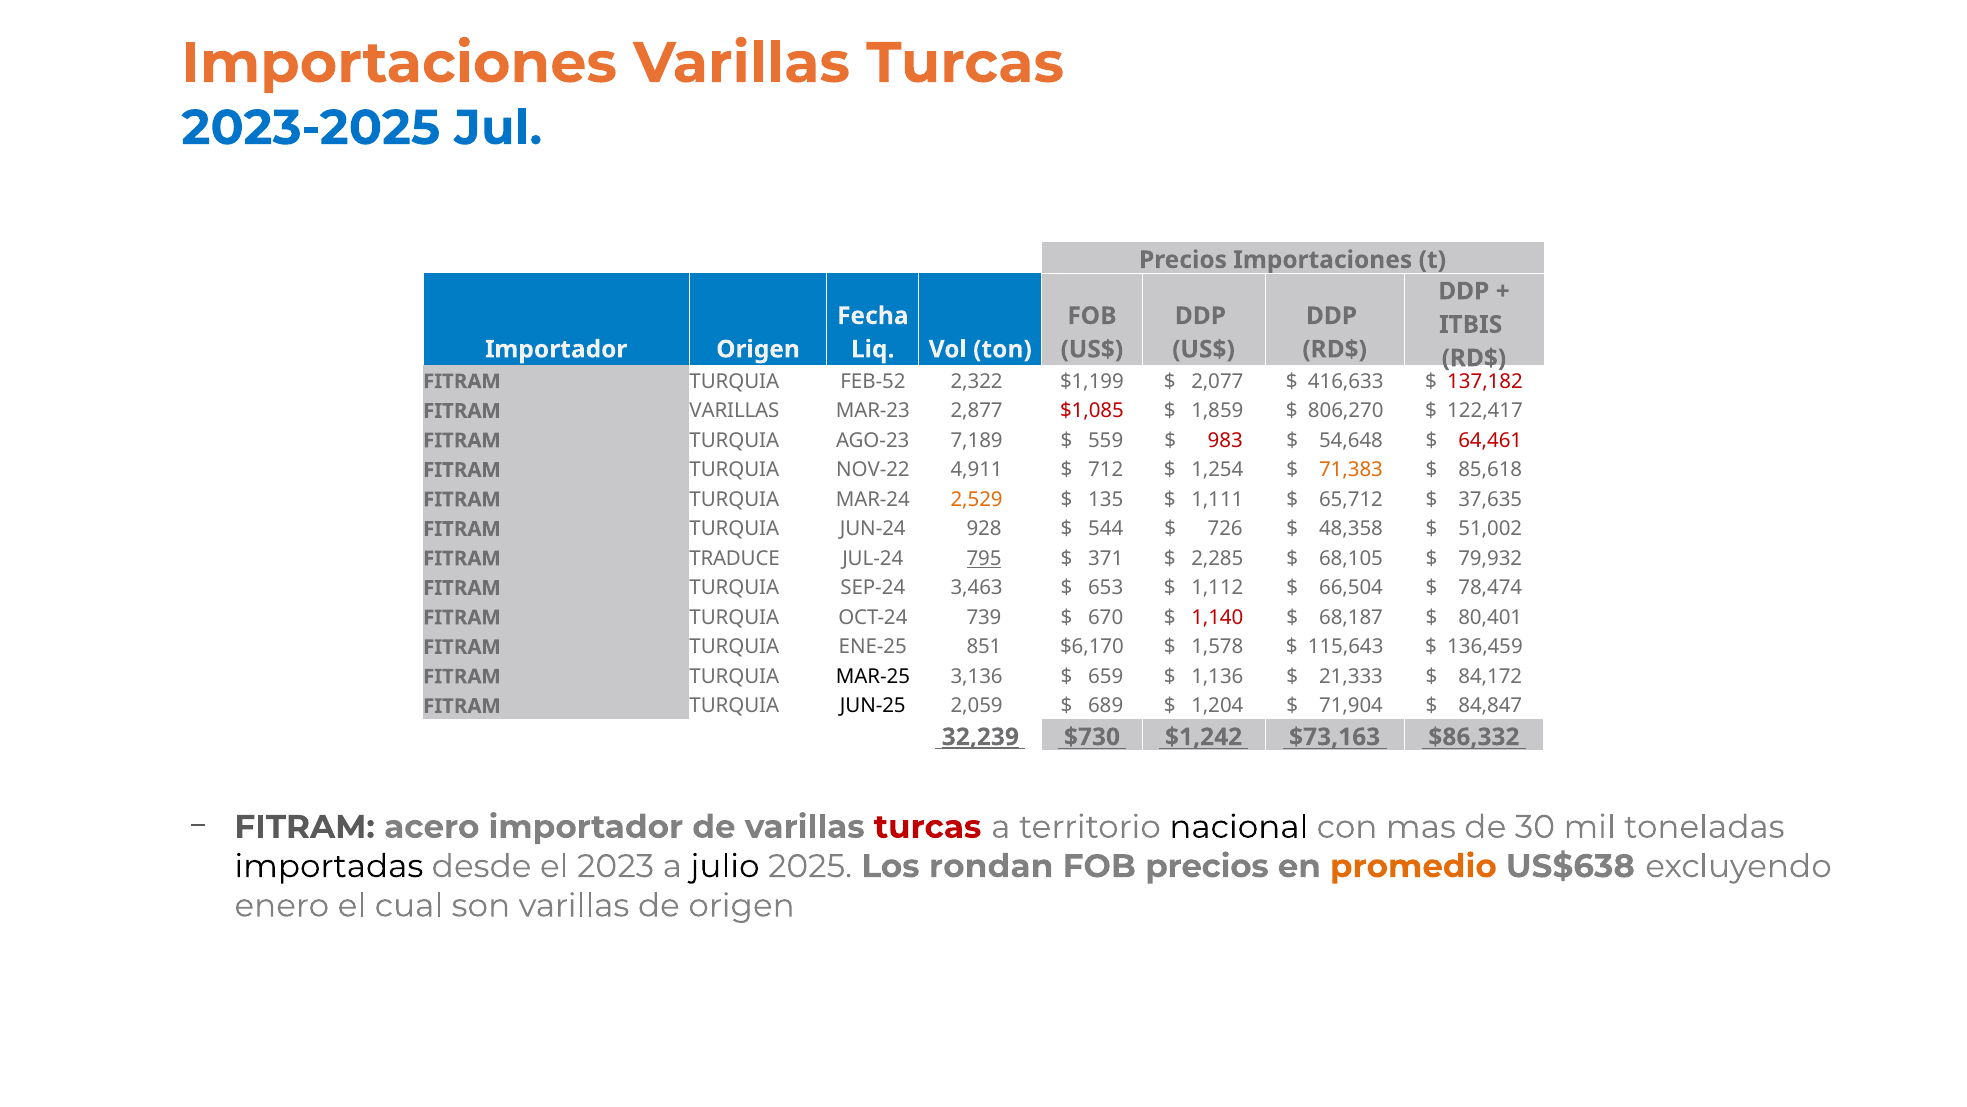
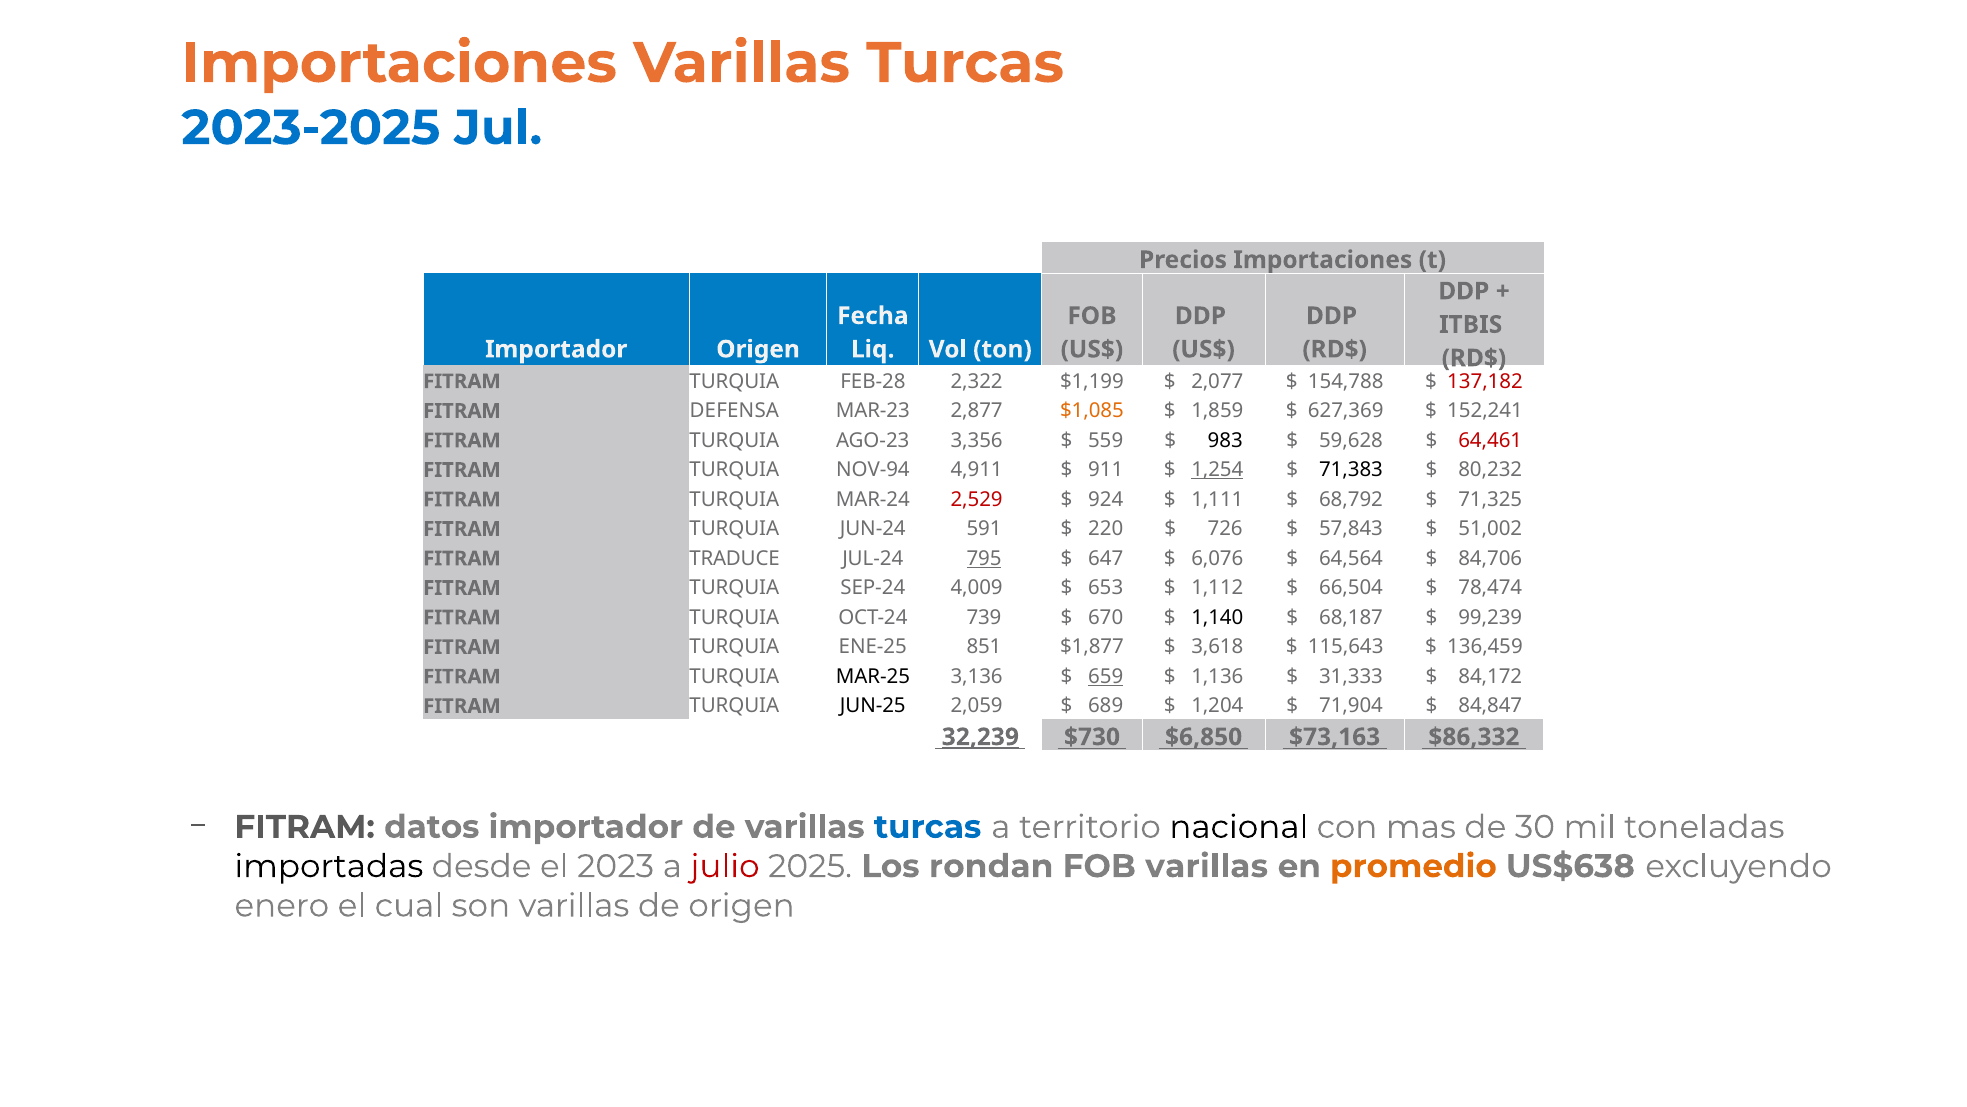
FEB-52: FEB-52 -> FEB-28
416,633: 416,633 -> 154,788
VARILLAS at (734, 411): VARILLAS -> DEFENSA
$1,085 colour: red -> orange
806,270: 806,270 -> 627,369
122,417: 122,417 -> 152,241
7,189: 7,189 -> 3,356
983 colour: red -> black
54,648: 54,648 -> 59,628
NOV-22: NOV-22 -> NOV-94
712: 712 -> 911
1,254 underline: none -> present
71,383 colour: orange -> black
85,618: 85,618 -> 80,232
2,529 colour: orange -> red
135: 135 -> 924
65,712: 65,712 -> 68,792
37,635: 37,635 -> 71,325
928: 928 -> 591
544: 544 -> 220
48,358: 48,358 -> 57,843
371: 371 -> 647
2,285: 2,285 -> 6,076
68,105: 68,105 -> 64,564
79,932: 79,932 -> 84,706
3,463: 3,463 -> 4,009
1,140 colour: red -> black
80,401: 80,401 -> 99,239
$6,170: $6,170 -> $1,877
1,578: 1,578 -> 3,618
659 underline: none -> present
21,333: 21,333 -> 31,333
$1,242: $1,242 -> $6,850
acero: acero -> datos
turcas at (928, 827) colour: red -> blue
julio colour: black -> red
FOB precios: precios -> varillas
